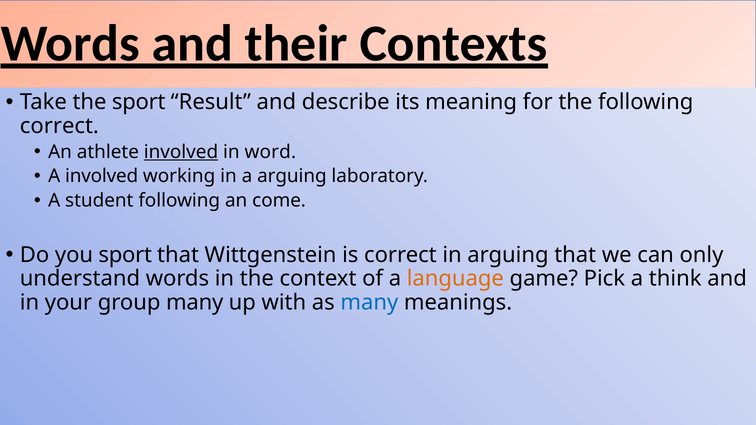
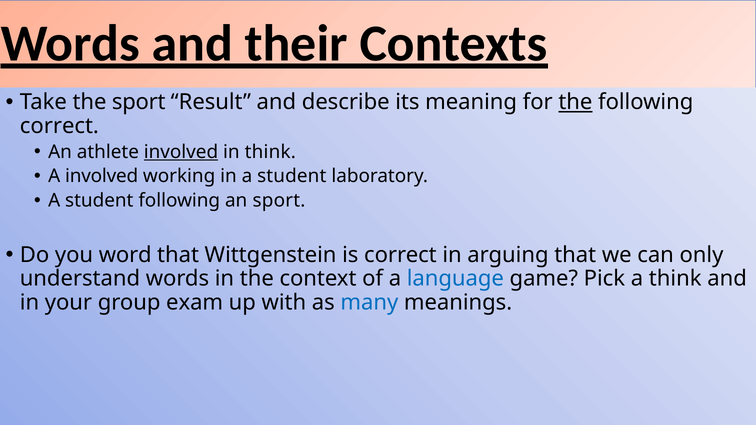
the at (575, 102) underline: none -> present
in word: word -> think
in a arguing: arguing -> student
an come: come -> sport
you sport: sport -> word
language colour: orange -> blue
group many: many -> exam
